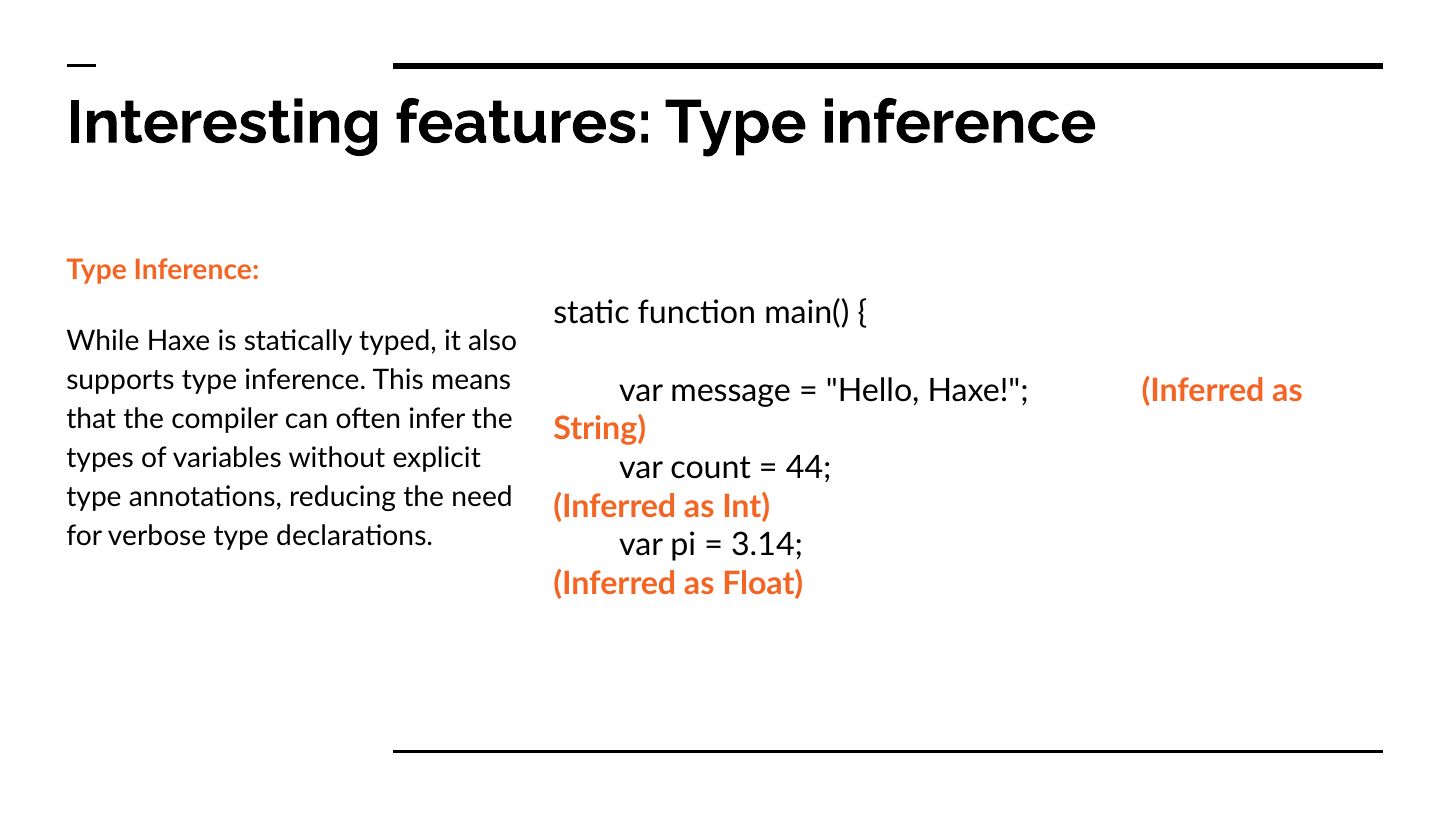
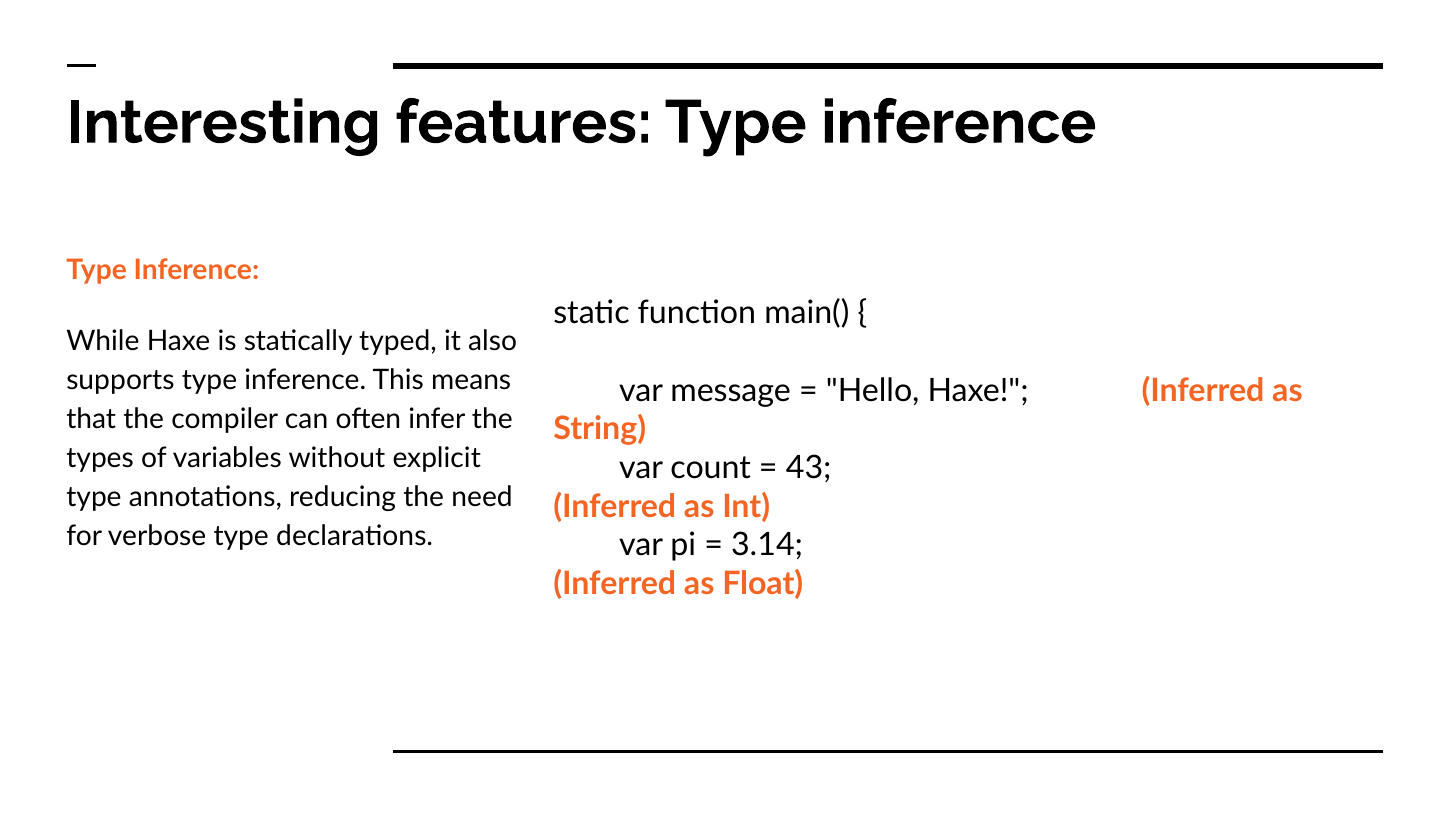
44: 44 -> 43
